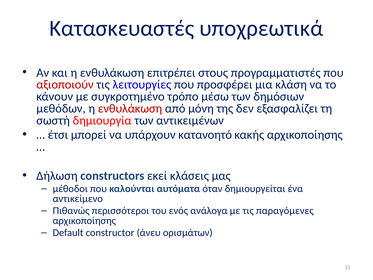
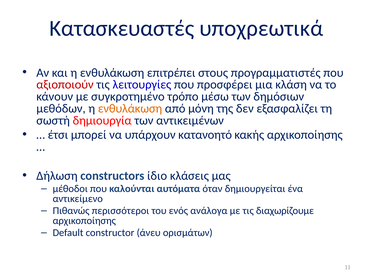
ενθυλάκωση at (130, 108) colour: red -> orange
εκεί: εκεί -> ίδιο
παραγόμενες: παραγόμενες -> διαχωρίζουμε
